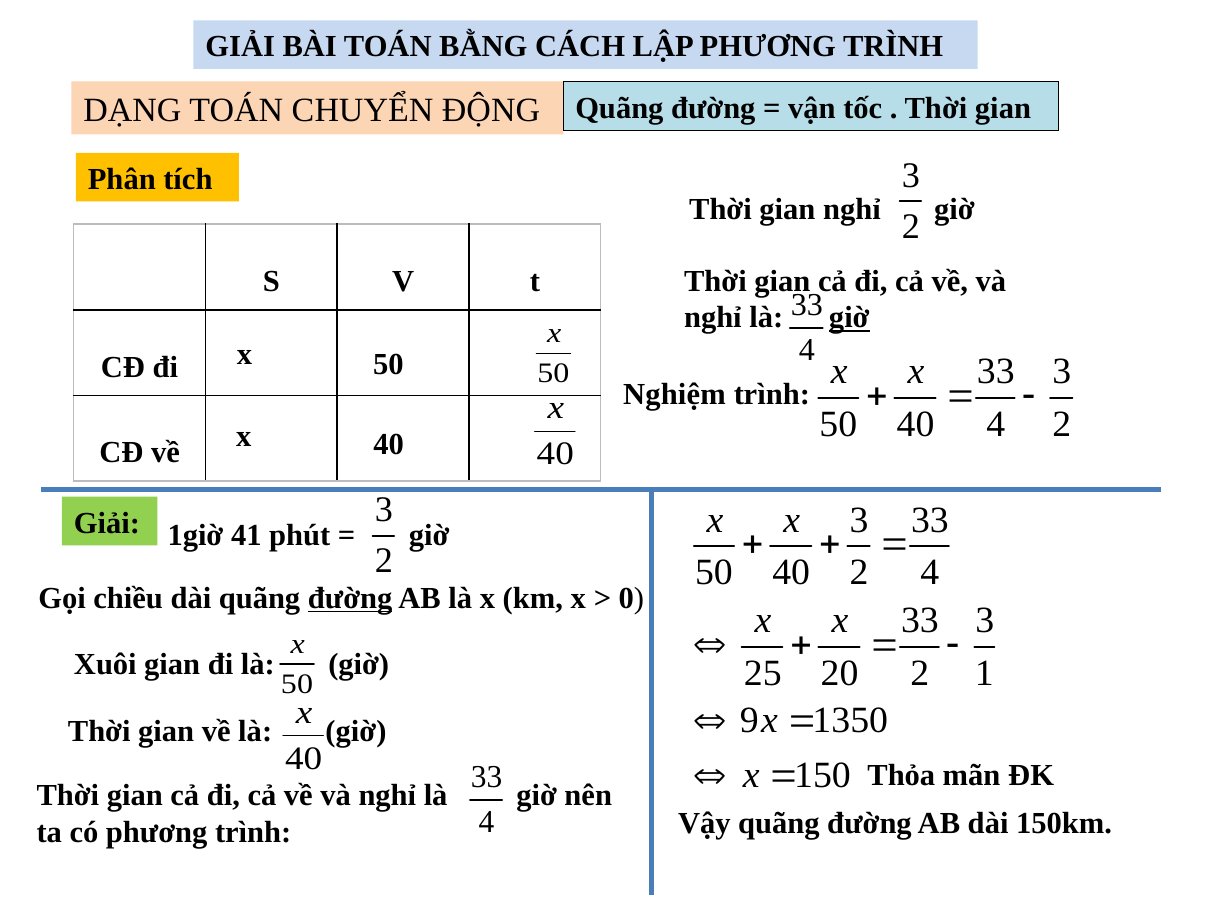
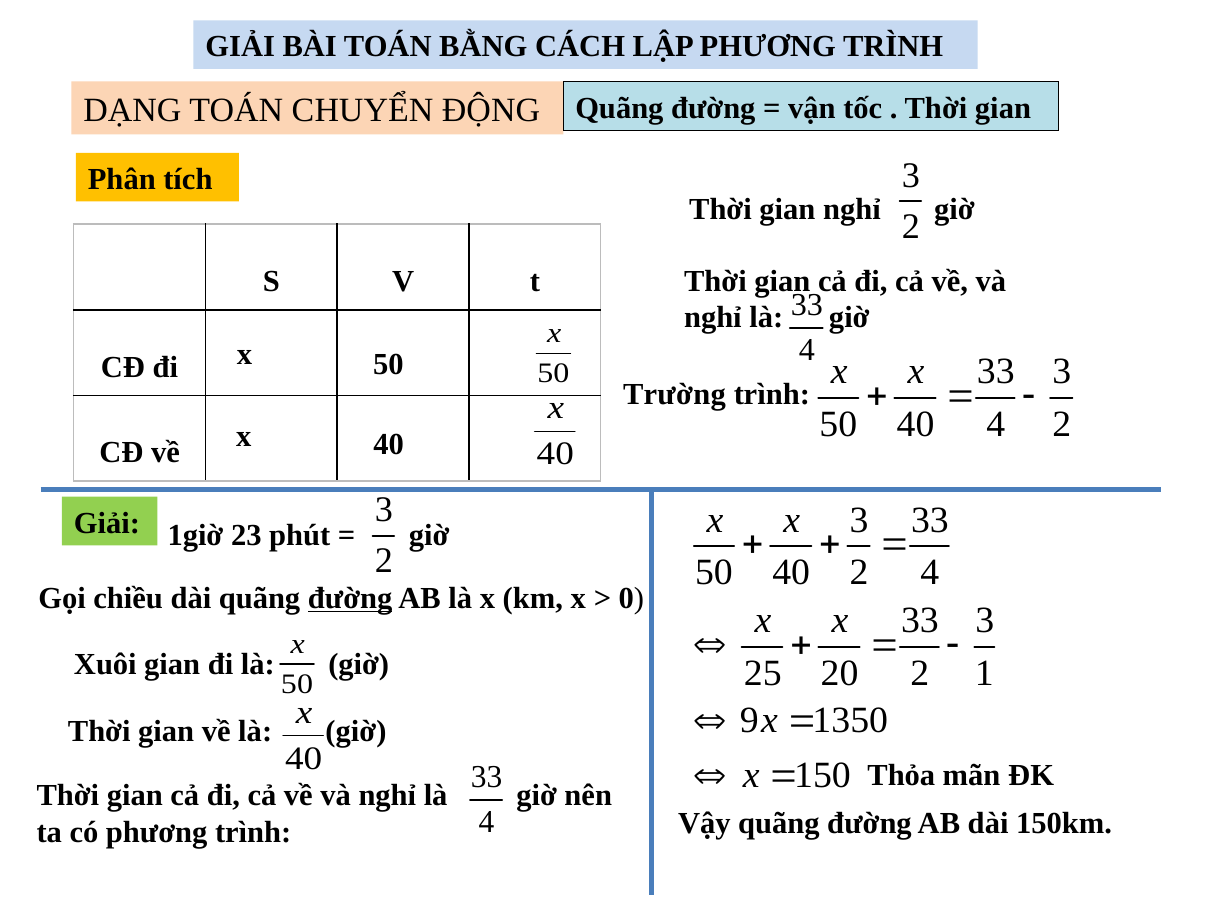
giờ at (849, 318) underline: present -> none
Nghiệm: Nghiệm -> Trường
41: 41 -> 23
